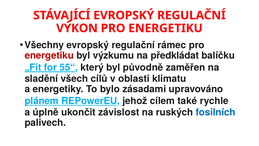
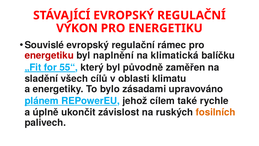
Všechny: Všechny -> Souvislé
výzkumu: výzkumu -> naplnění
předkládat: předkládat -> klimatická
fosilních colour: blue -> orange
